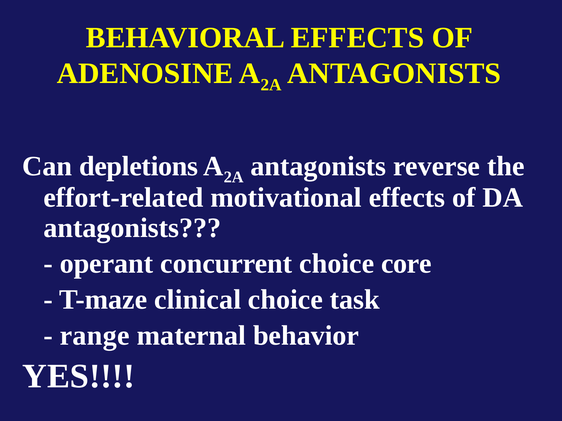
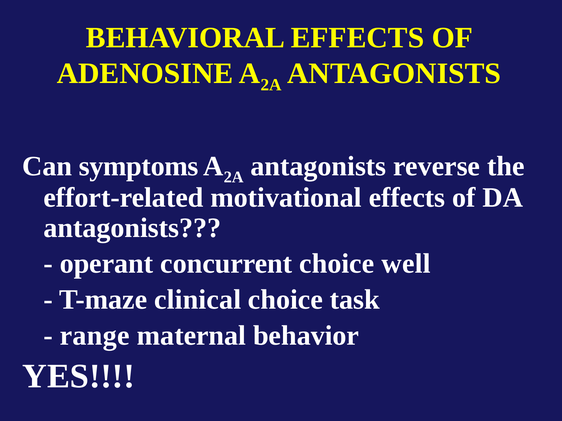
depletions: depletions -> symptoms
core: core -> well
